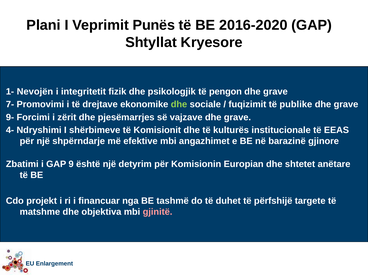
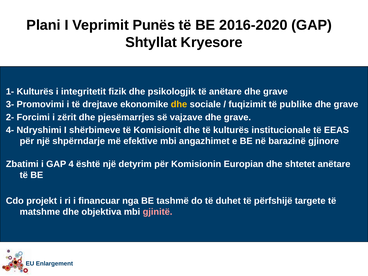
1- Nevojën: Nevojën -> Kulturës
të pengon: pengon -> anëtare
7-: 7- -> 3-
dhe at (179, 104) colour: light green -> yellow
9-: 9- -> 2-
9: 9 -> 4
